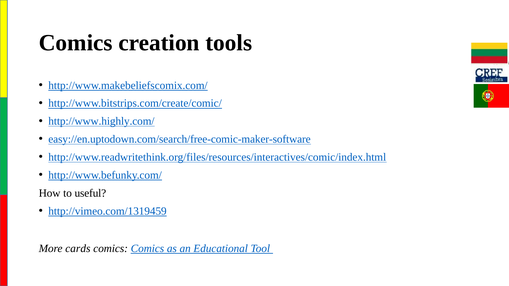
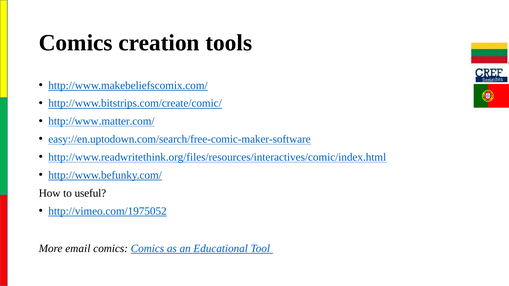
http://www.highly.com/: http://www.highly.com/ -> http://www.matter.com/
http://vimeo.com/1319459: http://vimeo.com/1319459 -> http://vimeo.com/1975052
cards: cards -> email
